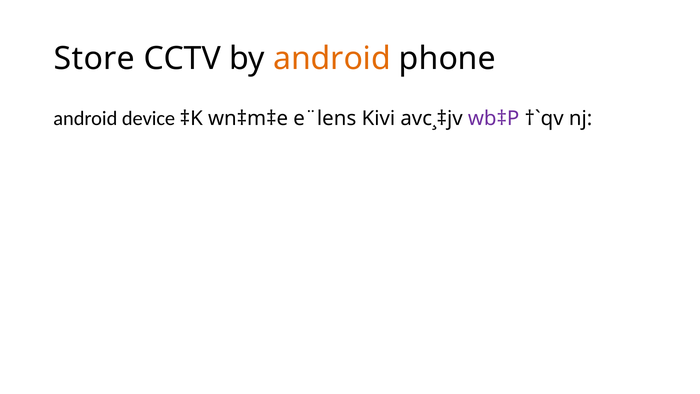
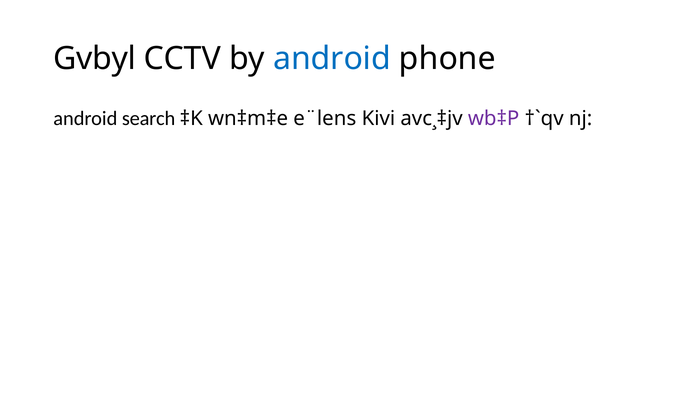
Store: Store -> Gvbyl
android at (332, 59) colour: orange -> blue
device: device -> search
